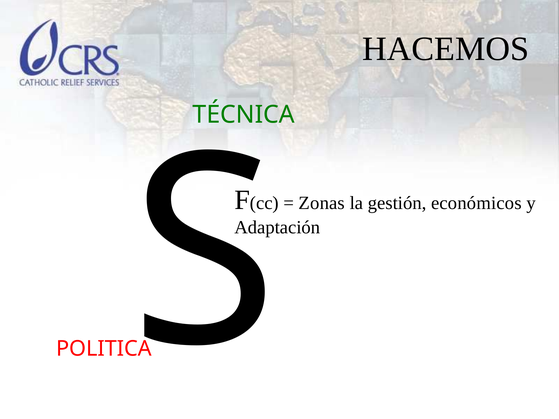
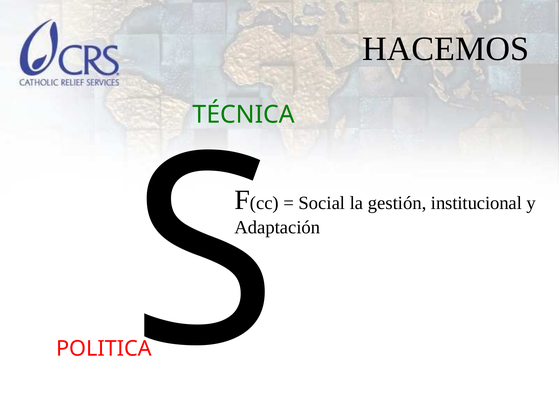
Zonas: Zonas -> Social
económicos: económicos -> institucional
